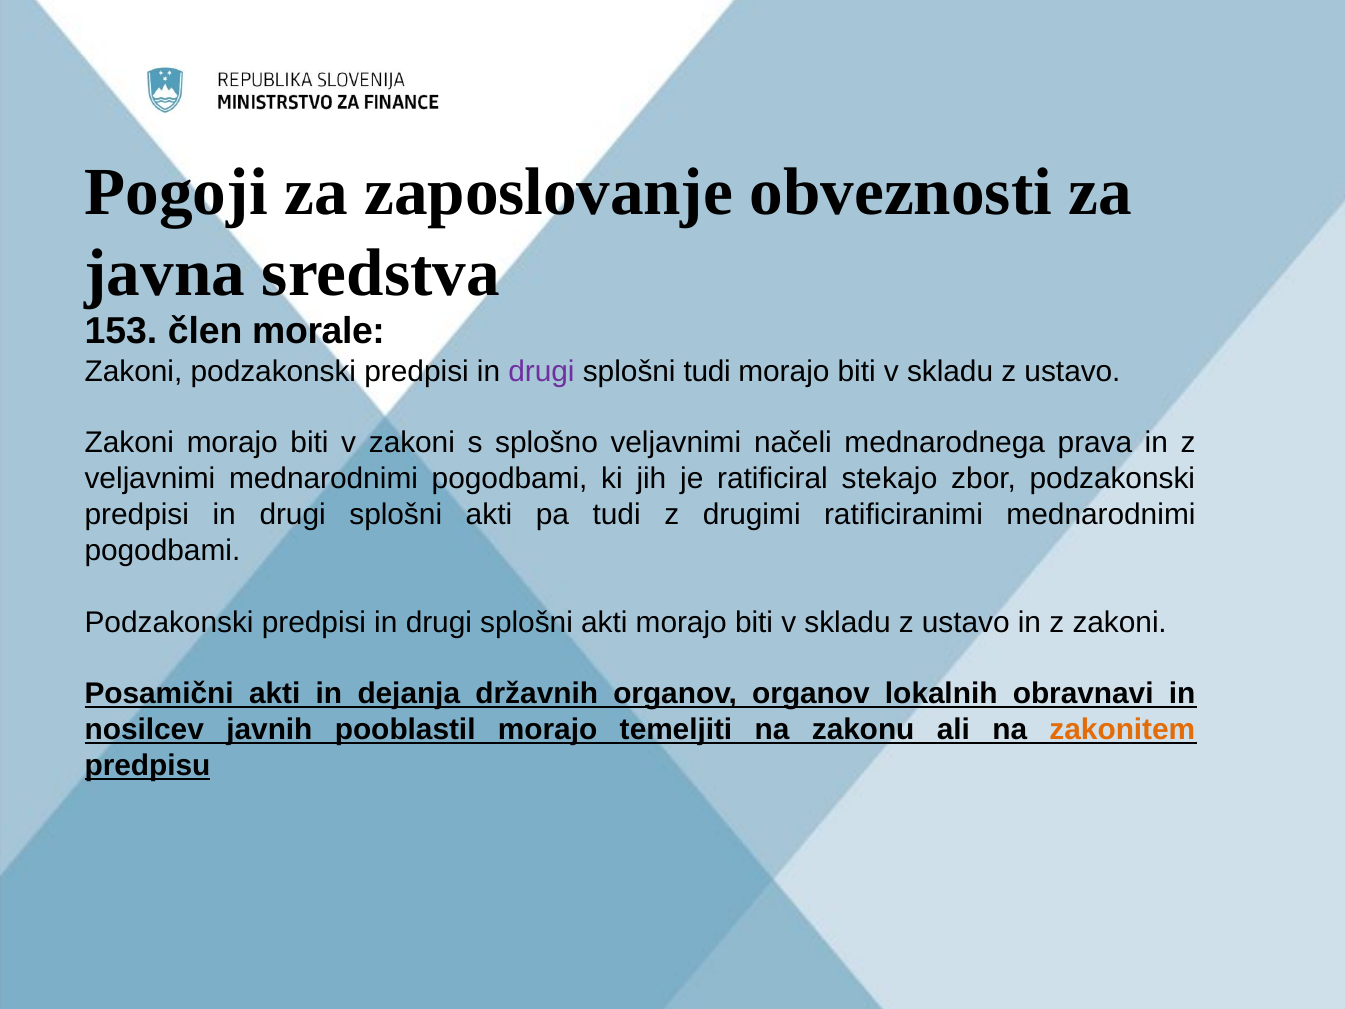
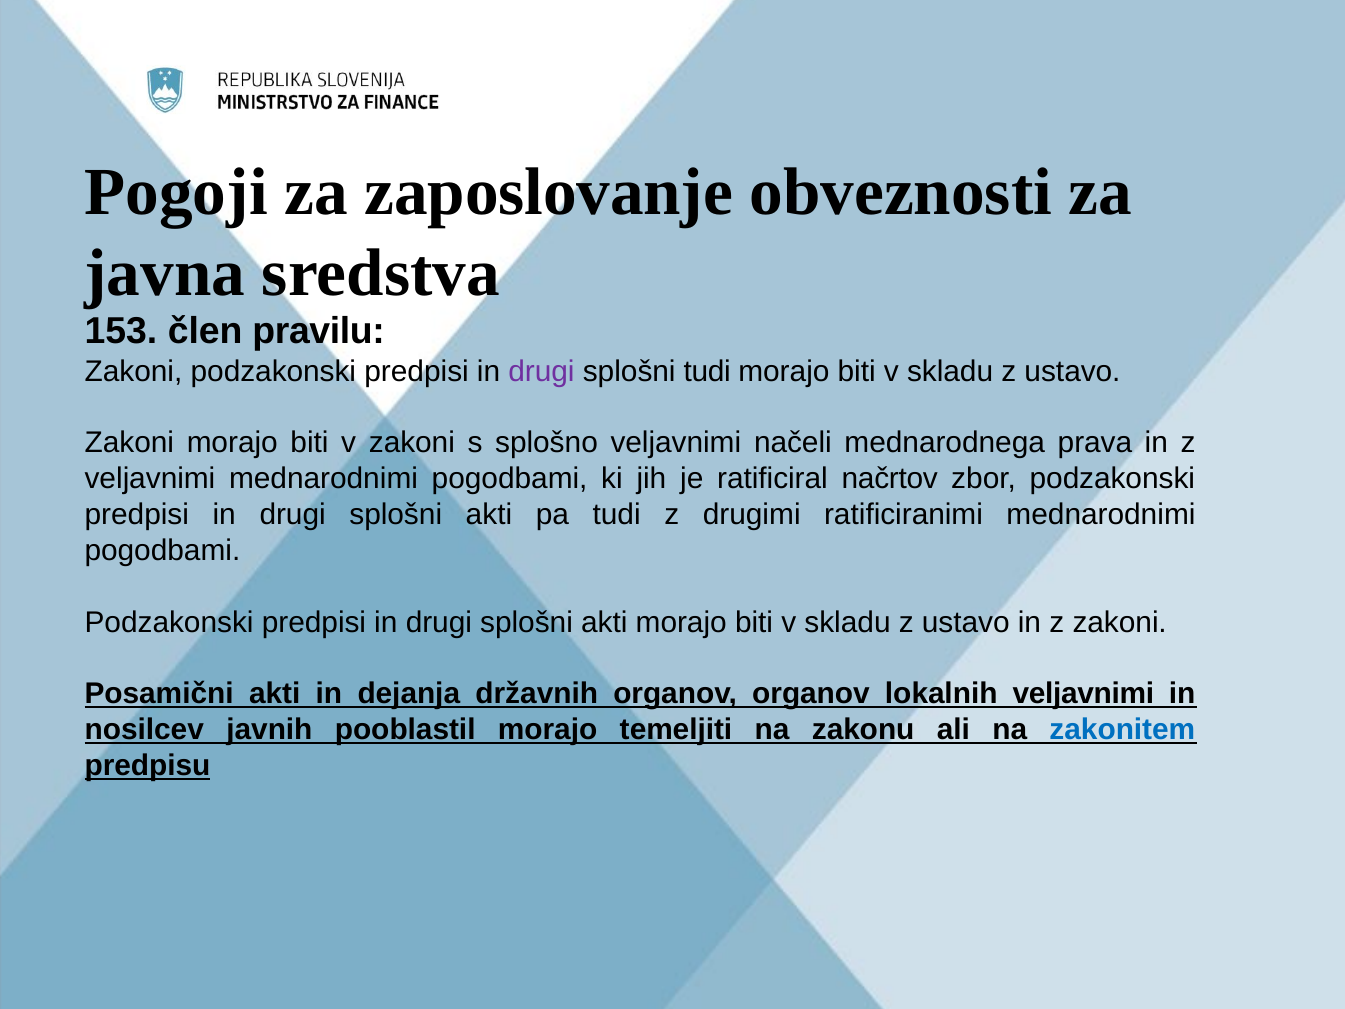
morale: morale -> pravilu
stekajo: stekajo -> načrtov
lokalnih obravnavi: obravnavi -> veljavnimi
zakonitem colour: orange -> blue
